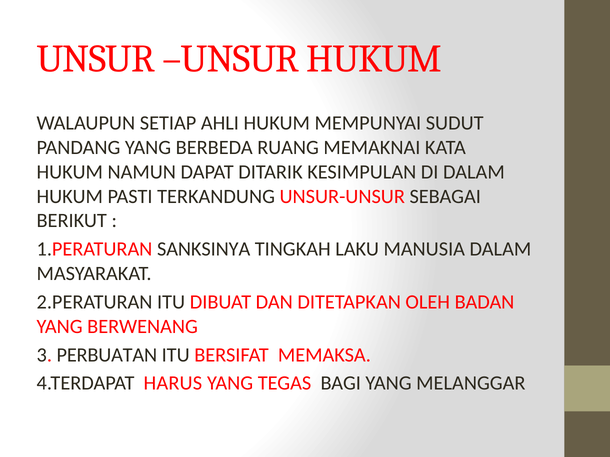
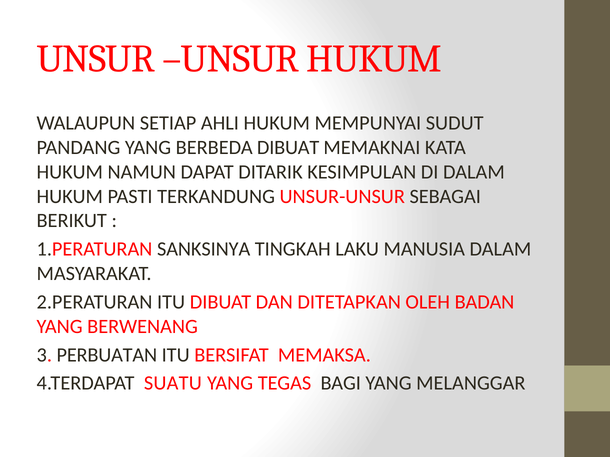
BERBEDA RUANG: RUANG -> DIBUAT
HARUS: HARUS -> SUATU
